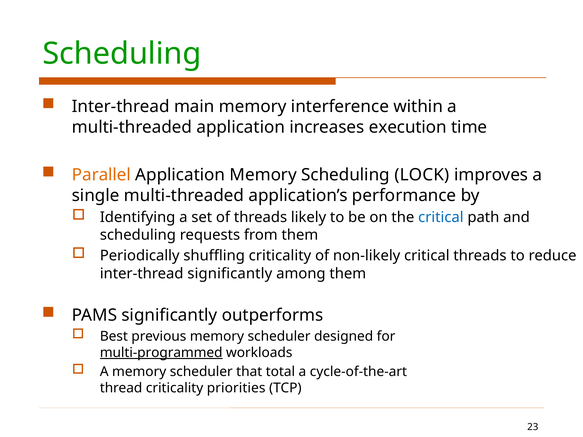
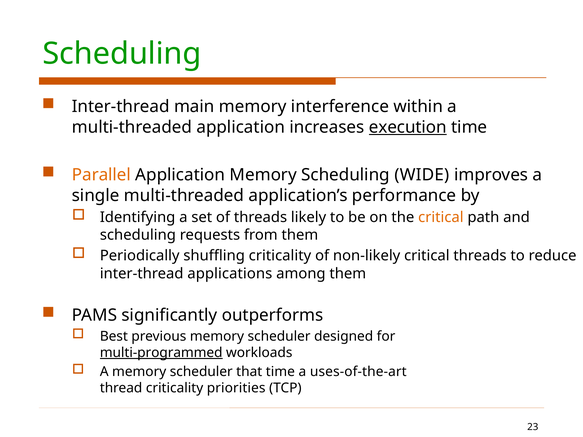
execution underline: none -> present
LOCK: LOCK -> WIDE
critical at (441, 217) colour: blue -> orange
inter-thread significantly: significantly -> applications
that total: total -> time
cycle-of-the-art: cycle-of-the-art -> uses-of-the-art
